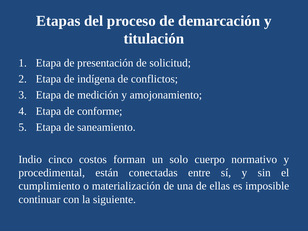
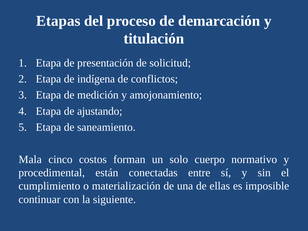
conforme: conforme -> ajustando
Indio: Indio -> Mala
